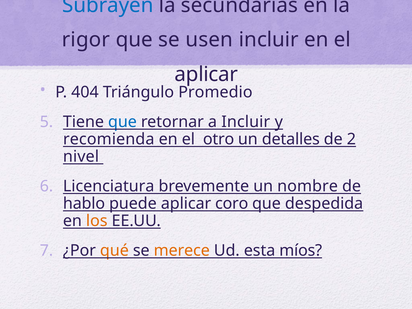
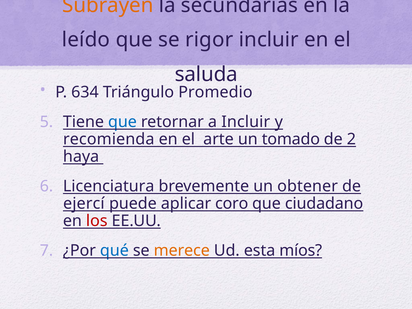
Subrayen colour: blue -> orange
rigor: rigor -> leído
usen: usen -> rigor
aplicar at (206, 74): aplicar -> saluda
404: 404 -> 634
otro: otro -> arte
detalles: detalles -> tomado
nivel: nivel -> haya
nombre: nombre -> obtener
hablo: hablo -> ejercí
despedida: despedida -> ciudadano
los colour: orange -> red
qué colour: orange -> blue
